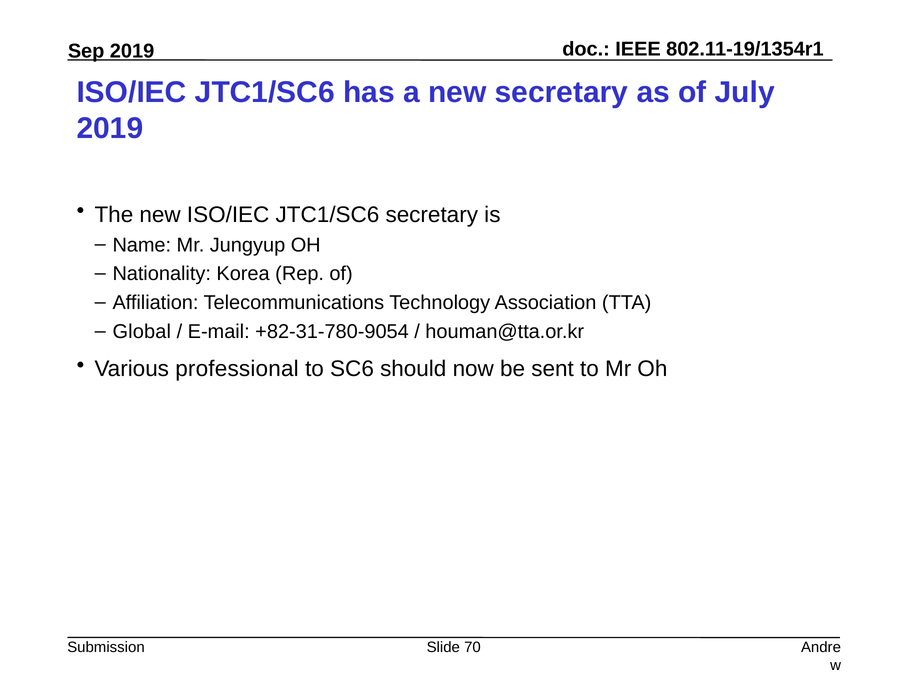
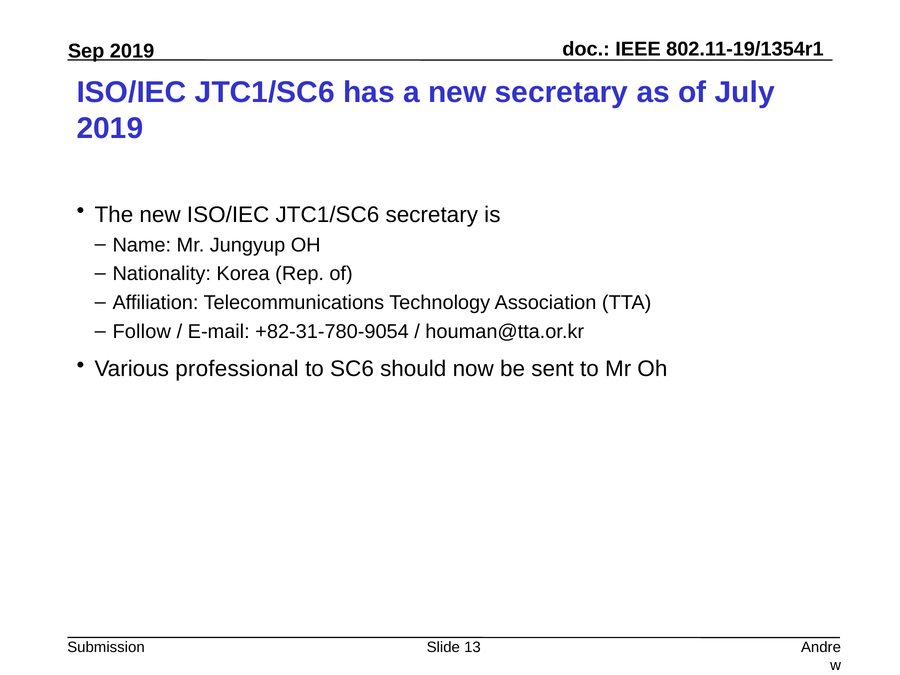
Global: Global -> Follow
70: 70 -> 13
